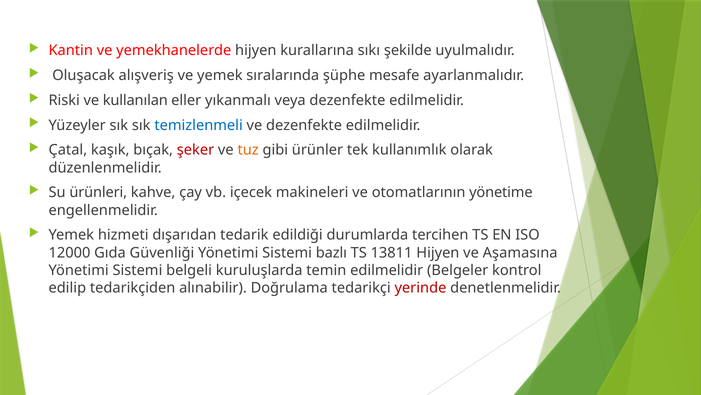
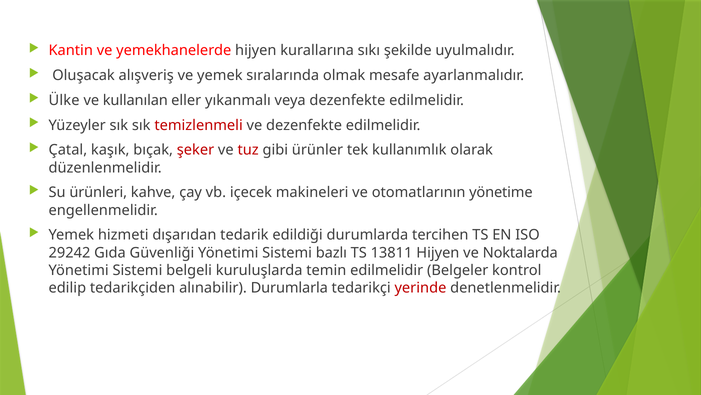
şüphe: şüphe -> olmak
Riski: Riski -> Ülke
temizlenmeli colour: blue -> red
tuz colour: orange -> red
12000: 12000 -> 29242
Aşamasına: Aşamasına -> Noktalarda
Doğrulama: Doğrulama -> Durumlarla
